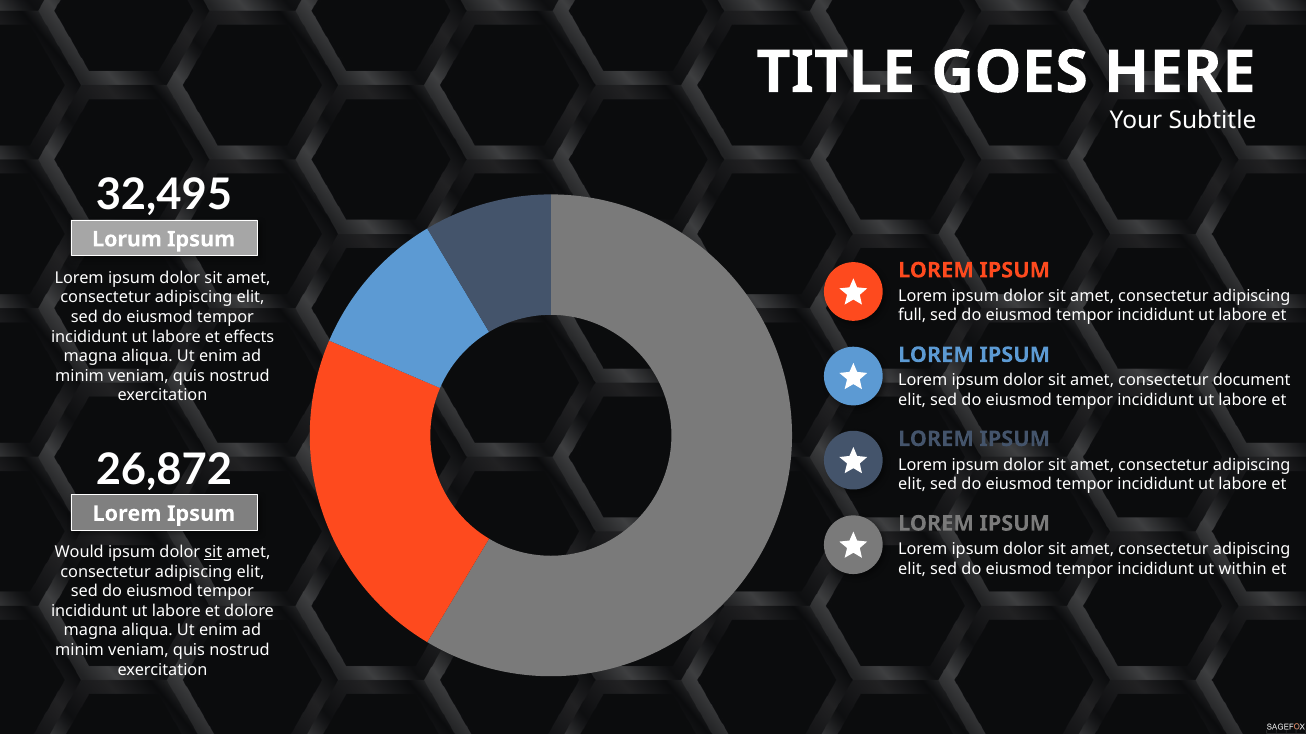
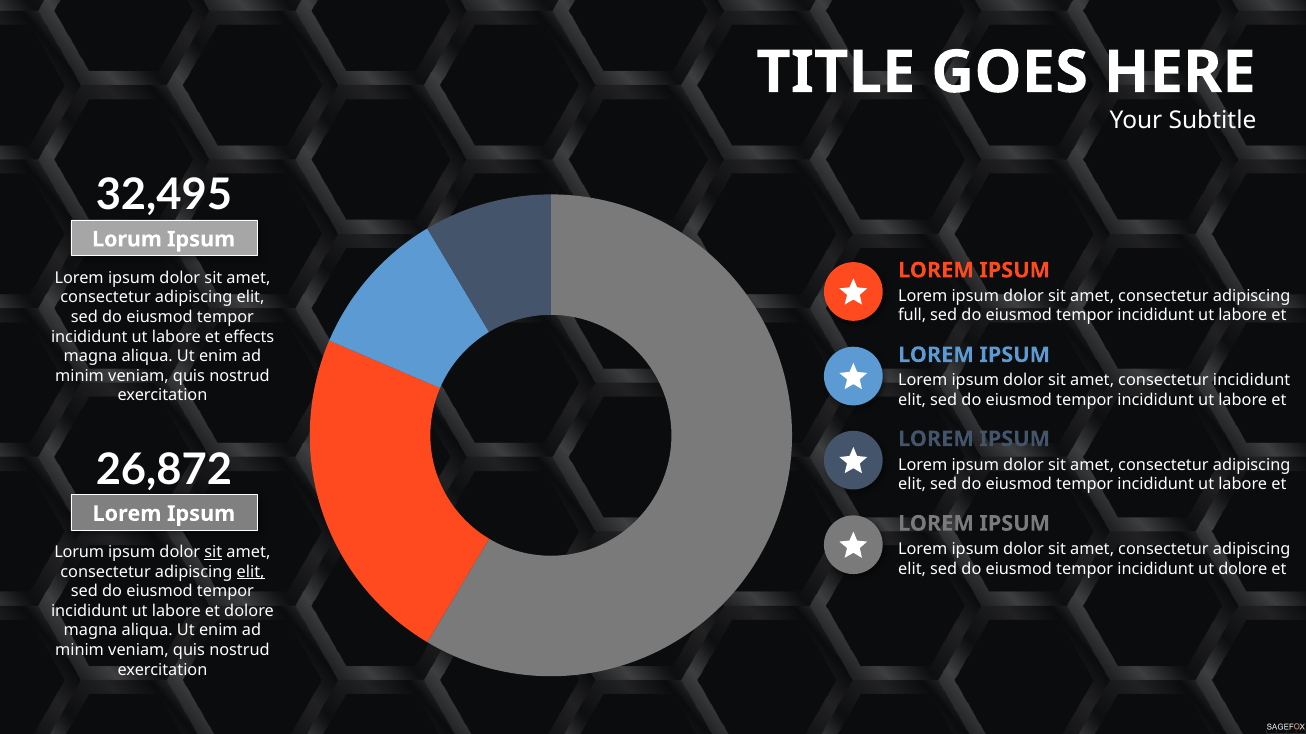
consectetur document: document -> incididunt
Would at (79, 553): Would -> Lorum
ut within: within -> dolore
elit at (251, 572) underline: none -> present
